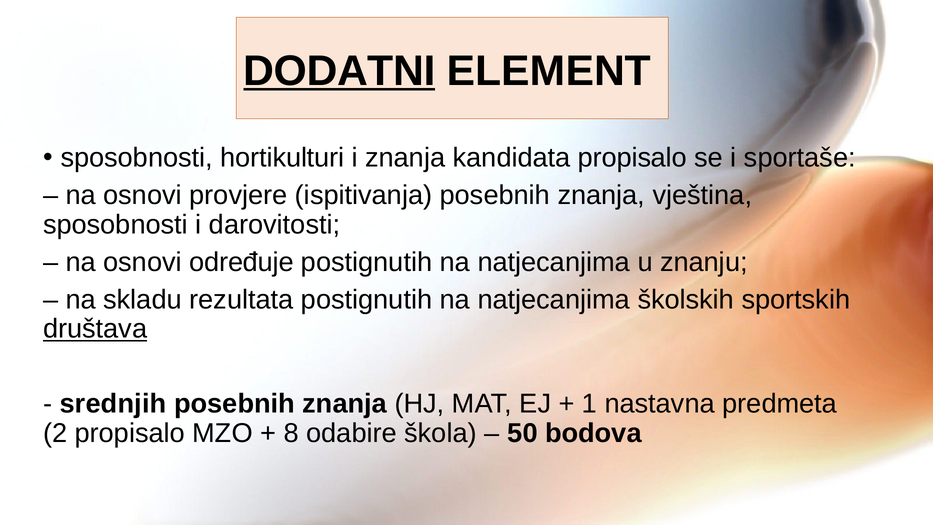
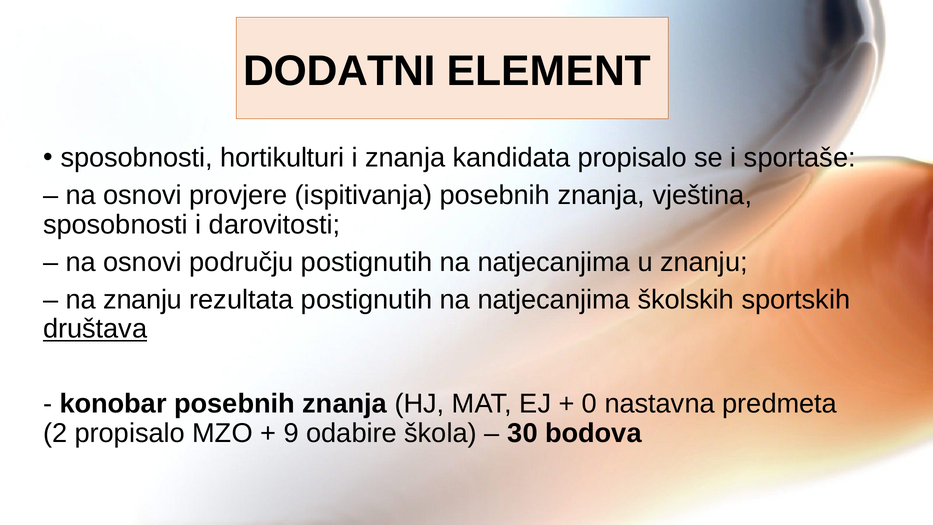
DODATNI underline: present -> none
određuje: određuje -> području
na skladu: skladu -> znanju
srednjih: srednjih -> konobar
1: 1 -> 0
8: 8 -> 9
50: 50 -> 30
